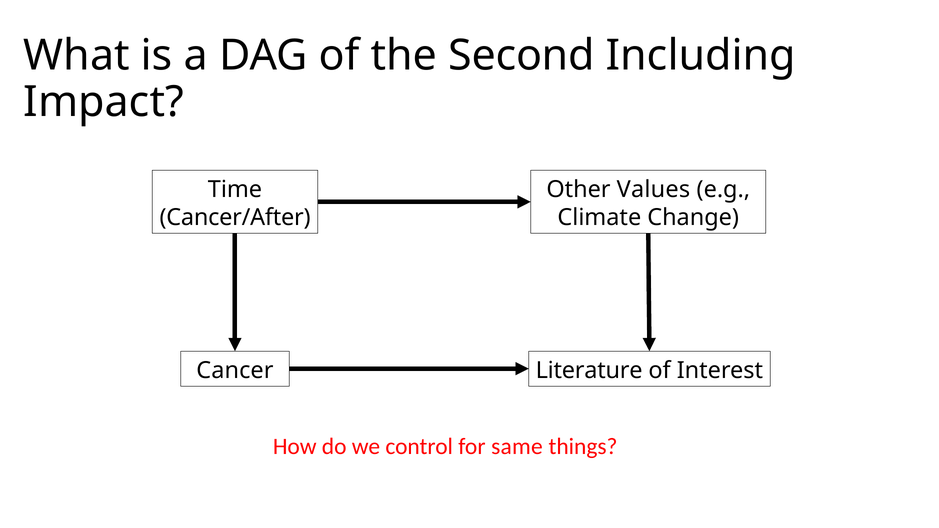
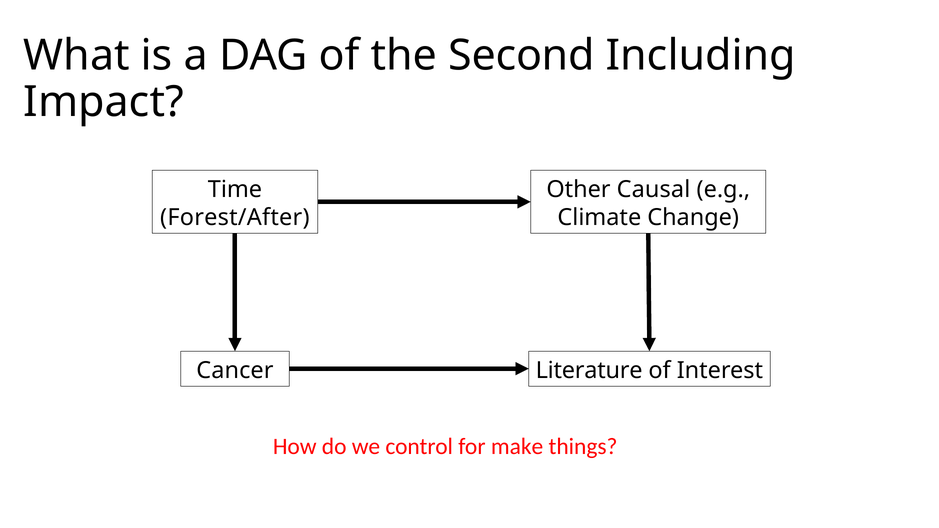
Values: Values -> Causal
Cancer/After: Cancer/After -> Forest/After
same: same -> make
